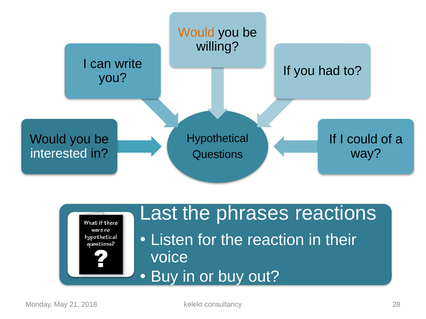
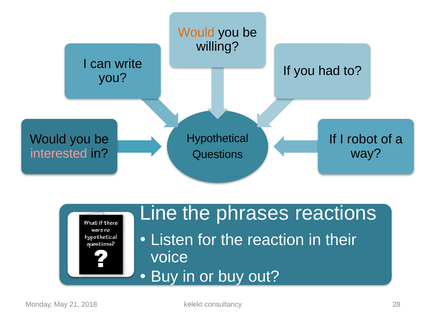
could: could -> robot
interested colour: white -> pink
Last: Last -> Line
